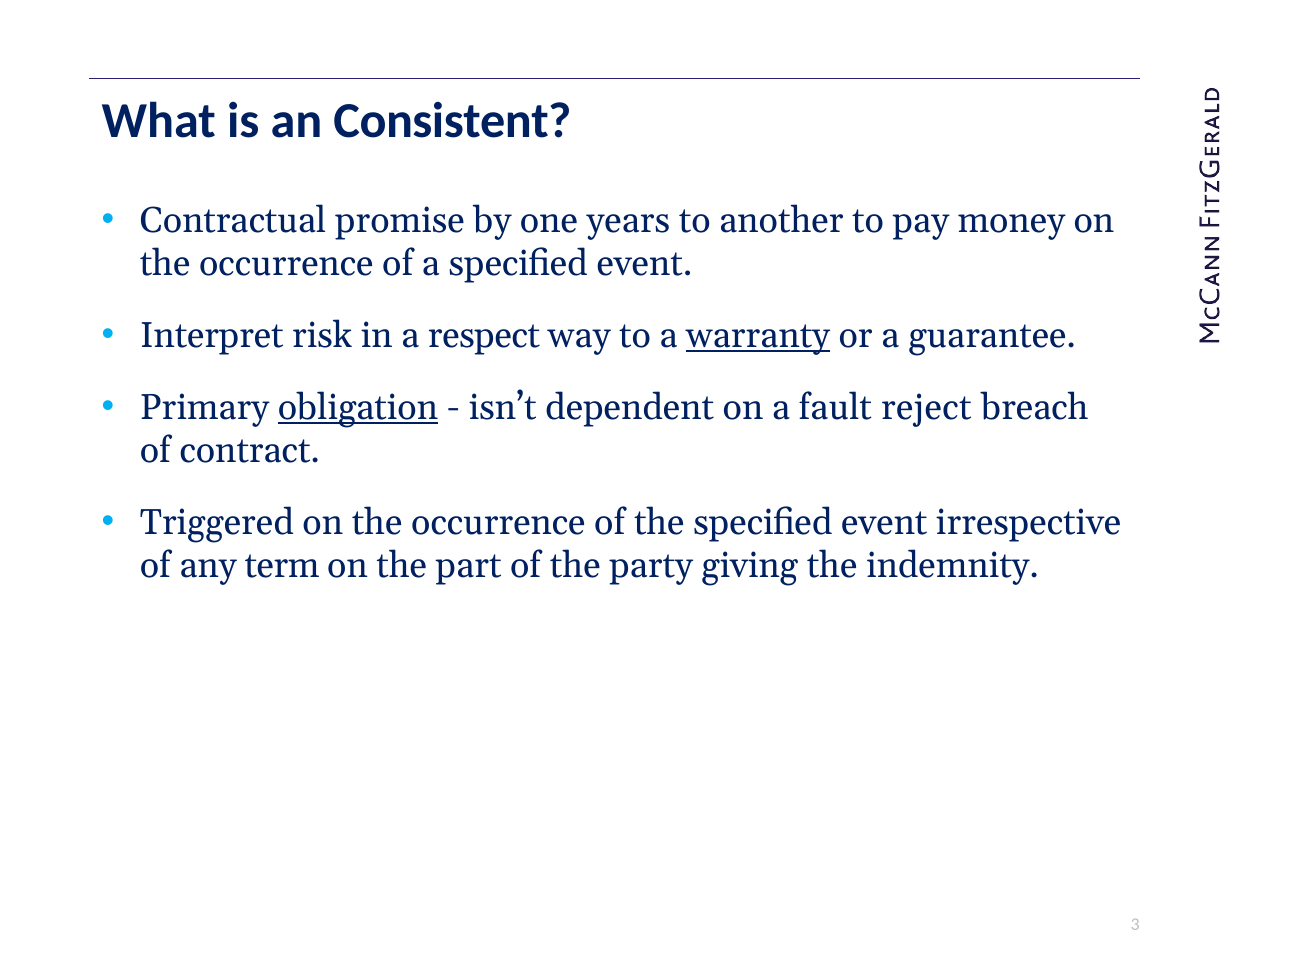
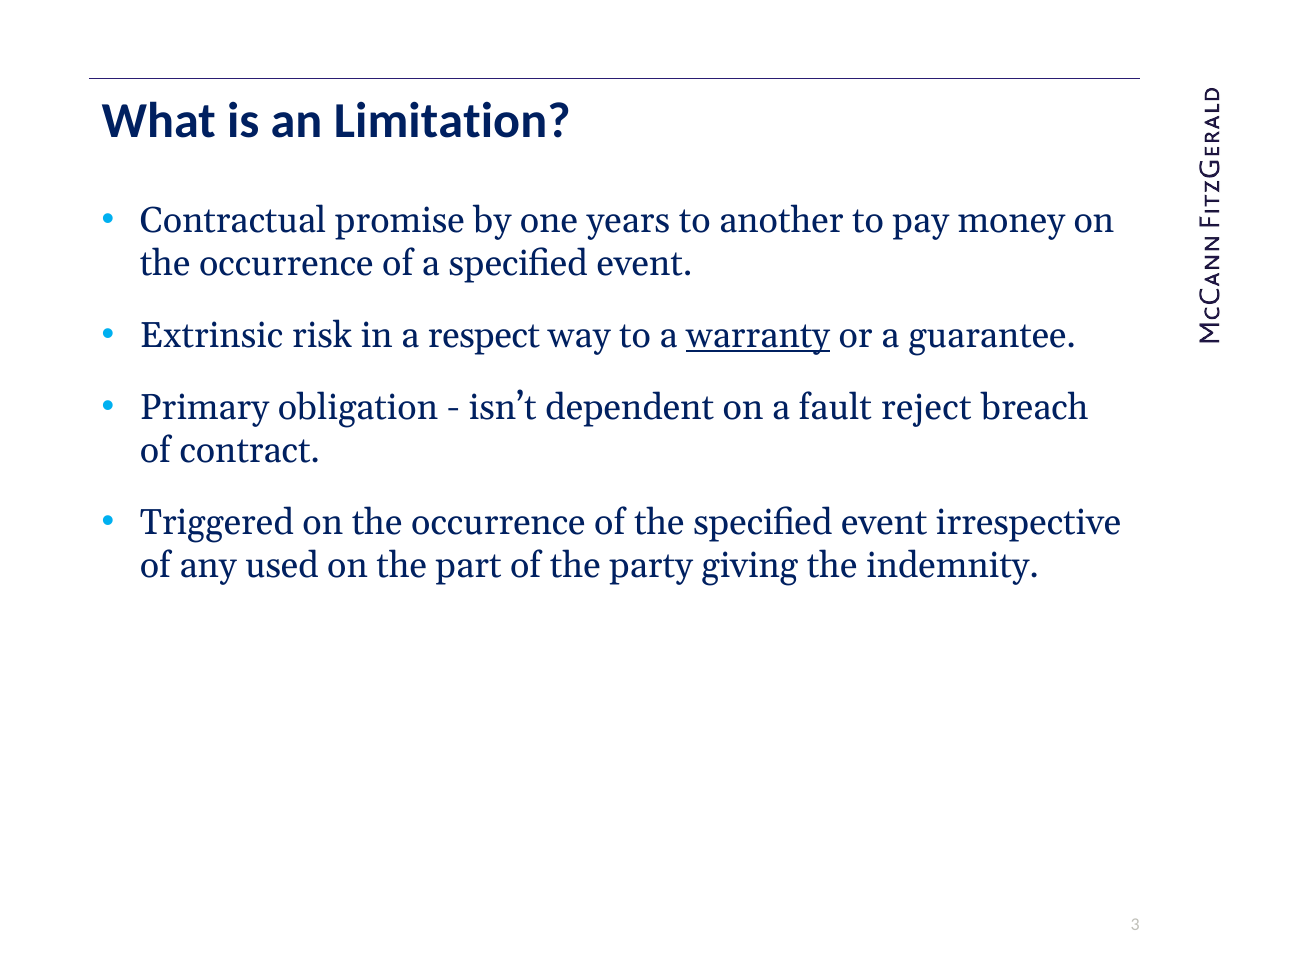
Consistent: Consistent -> Limitation
Interpret: Interpret -> Extrinsic
obligation underline: present -> none
term: term -> used
